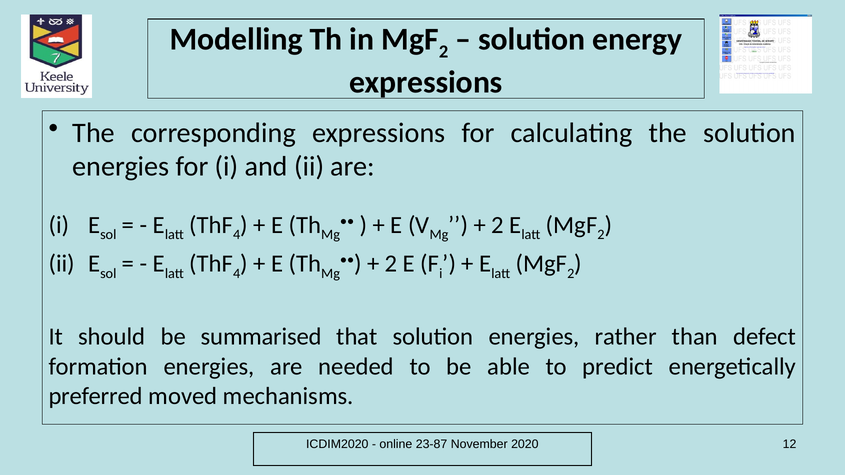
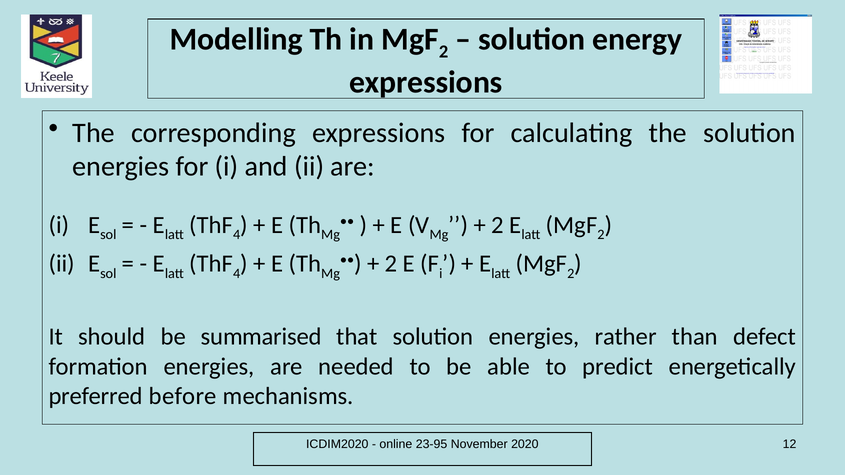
moved: moved -> before
23-87: 23-87 -> 23-95
